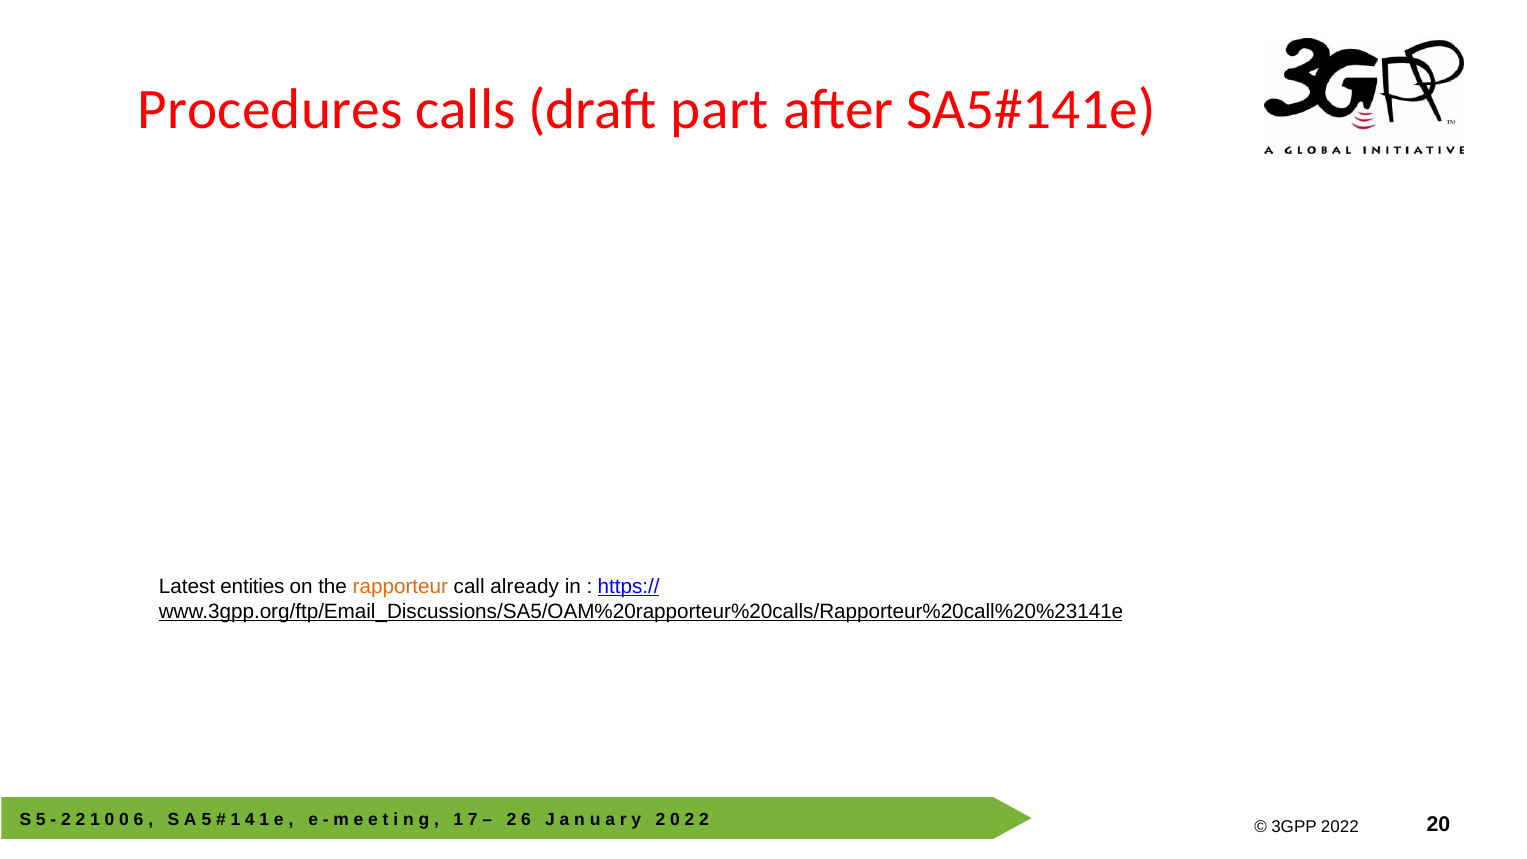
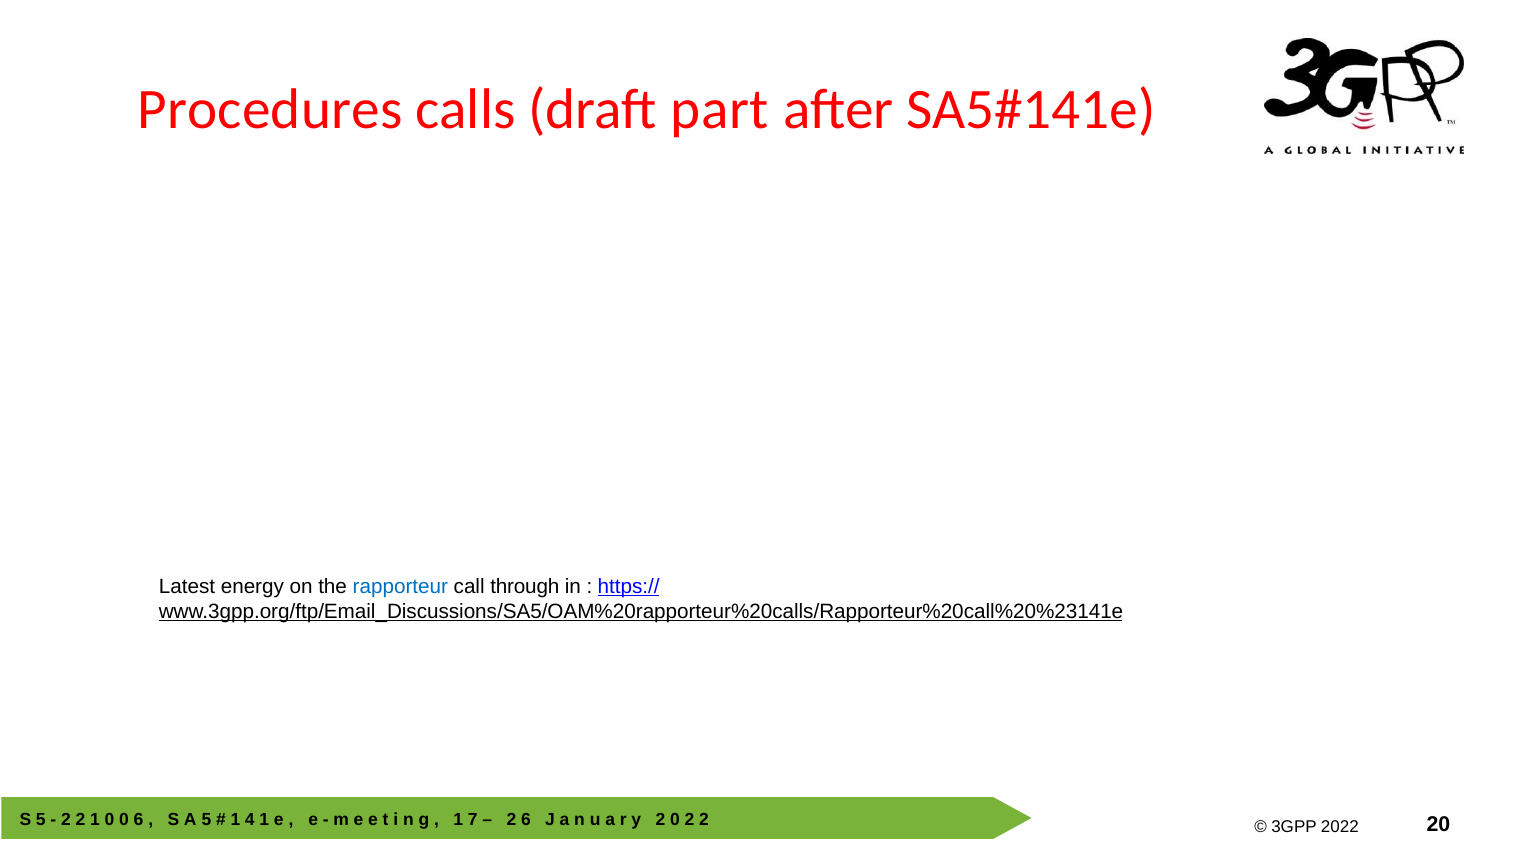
entities: entities -> energy
rapporteur colour: orange -> blue
already: already -> through
